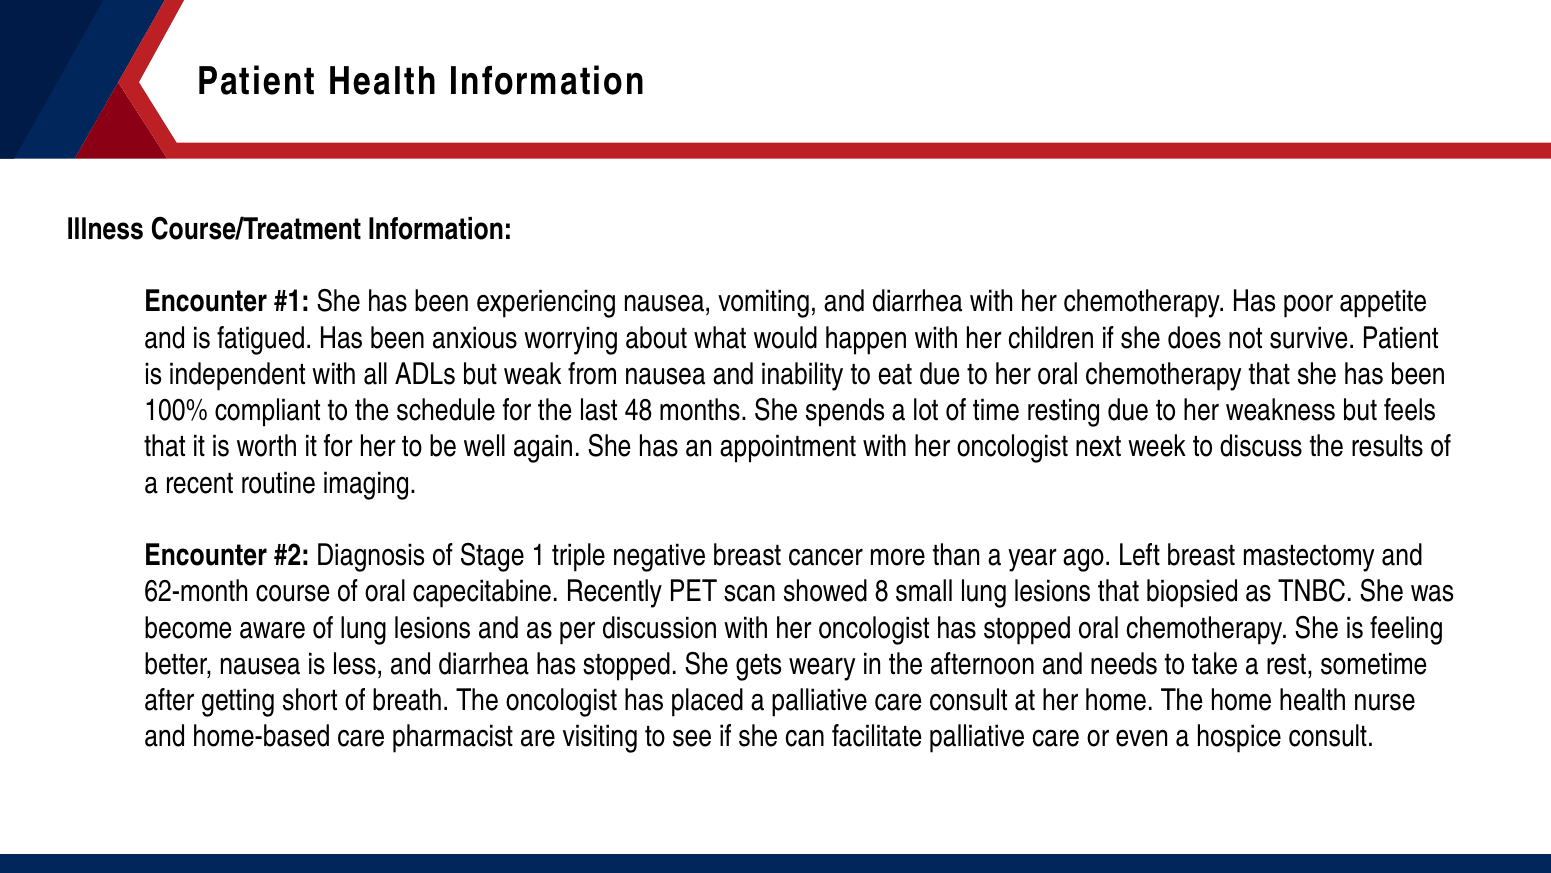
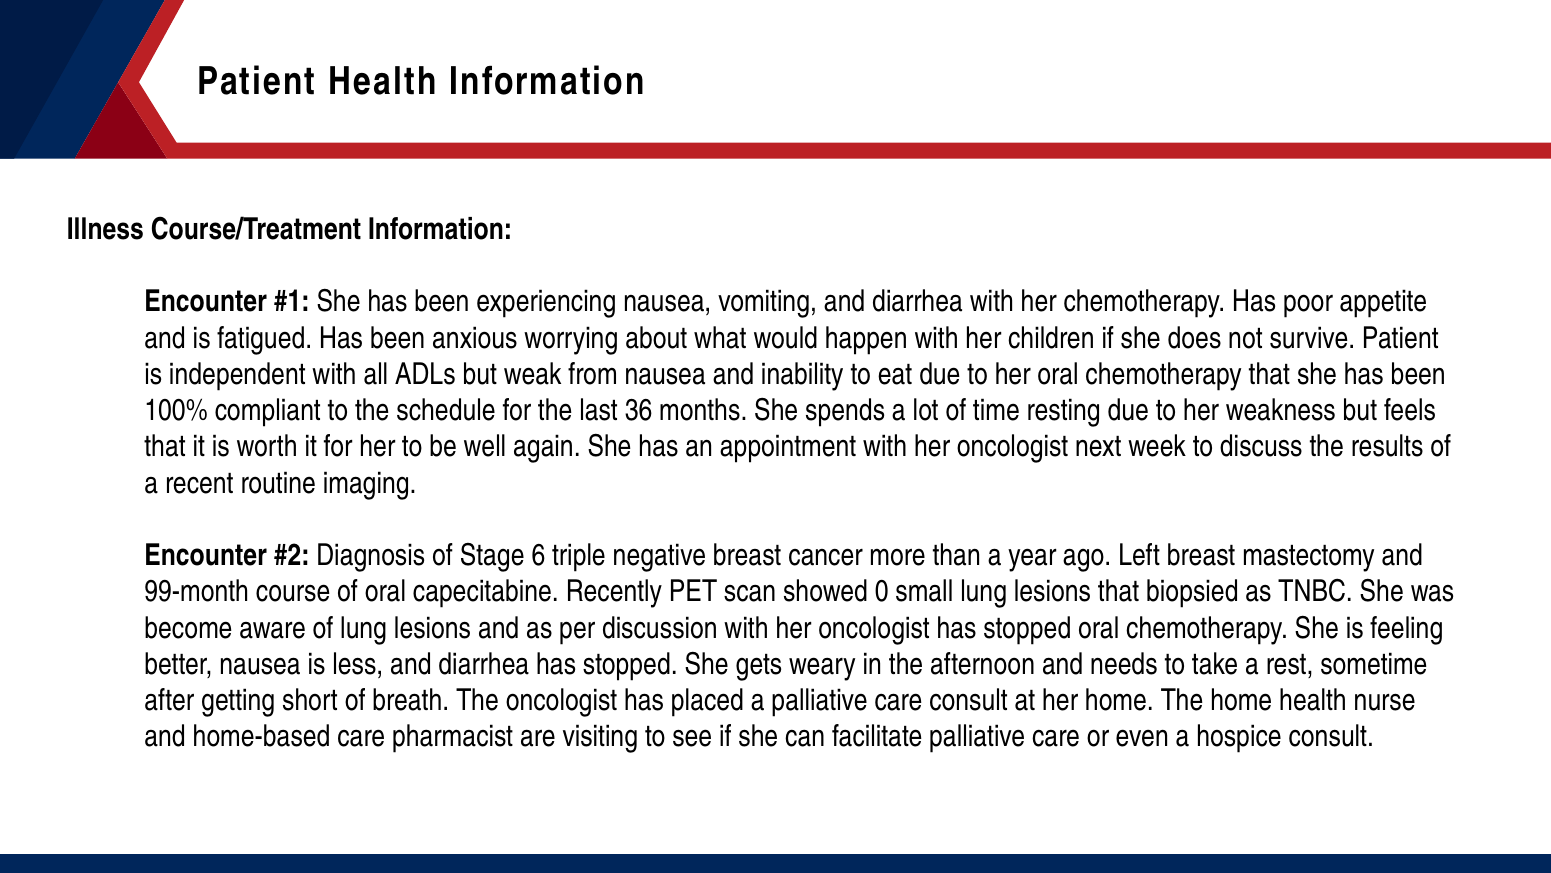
48: 48 -> 36
1: 1 -> 6
62-month: 62-month -> 99-month
8: 8 -> 0
